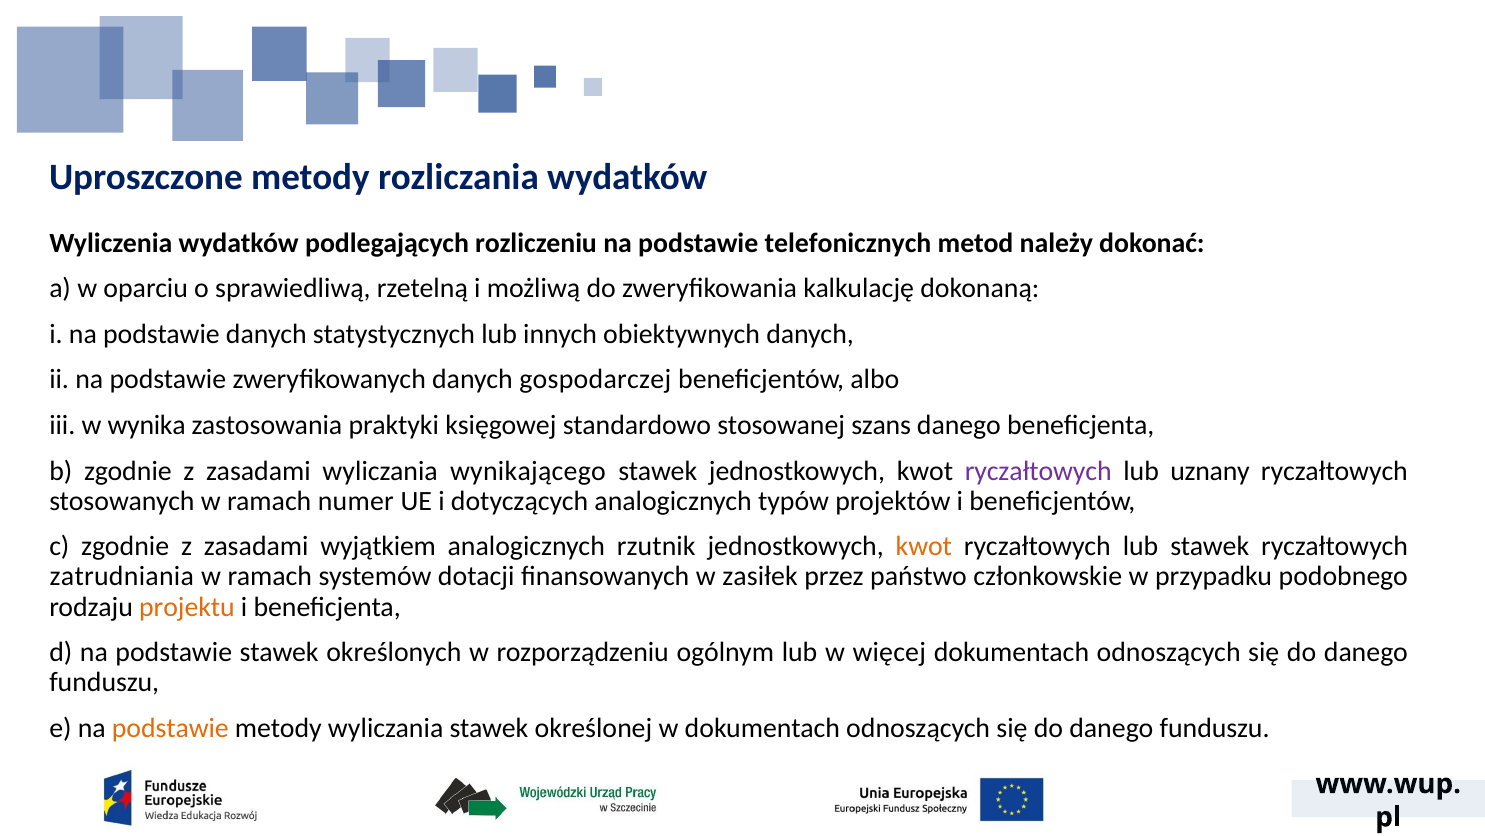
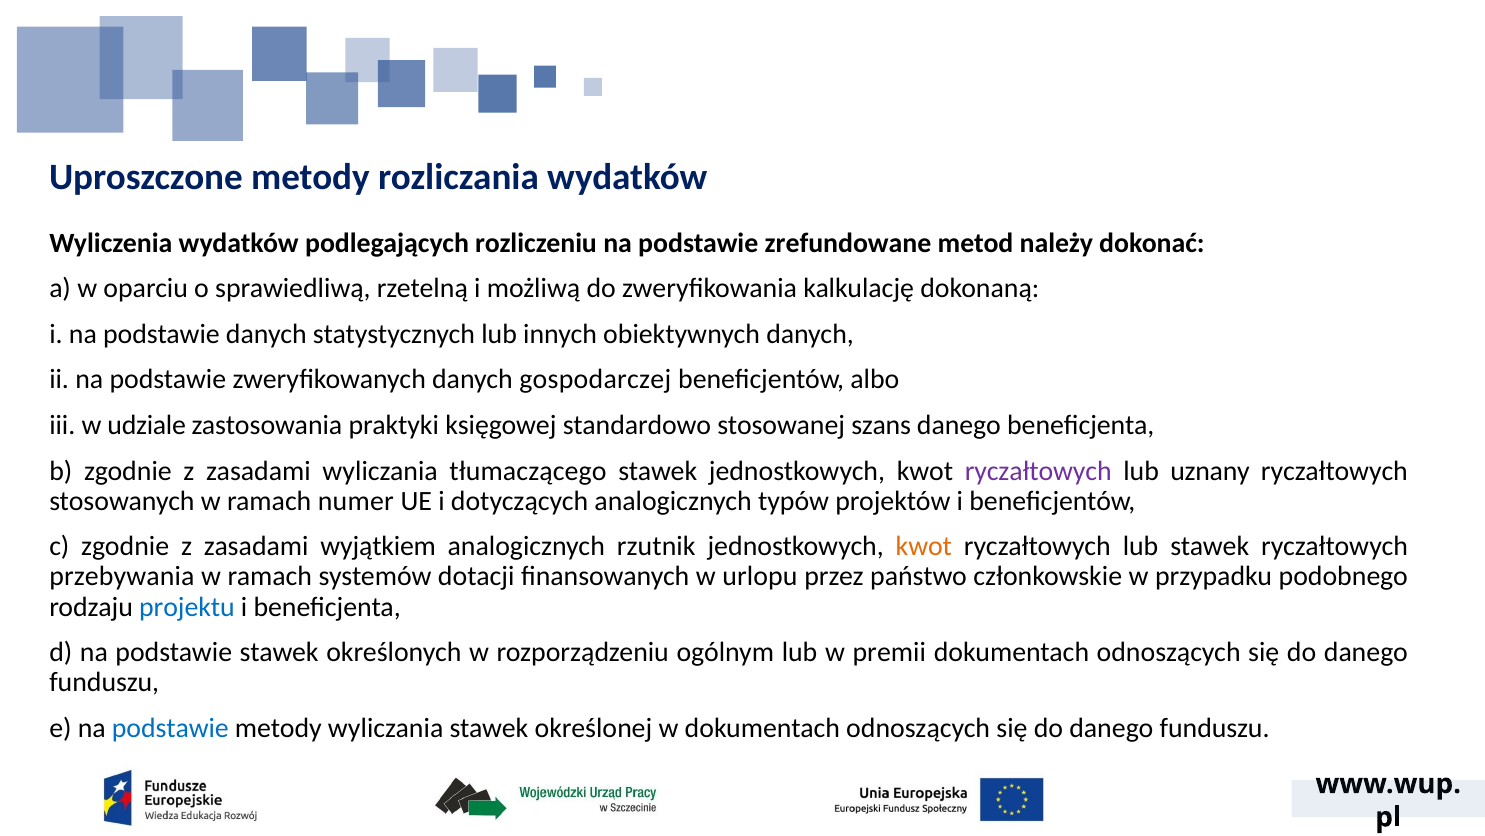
telefonicznych: telefonicznych -> zrefundowane
wynika: wynika -> udziale
wynikającego: wynikającego -> tłumaczącego
zatrudniania: zatrudniania -> przebywania
zasiłek: zasiłek -> urlopu
projektu colour: orange -> blue
więcej: więcej -> premii
podstawie at (170, 728) colour: orange -> blue
